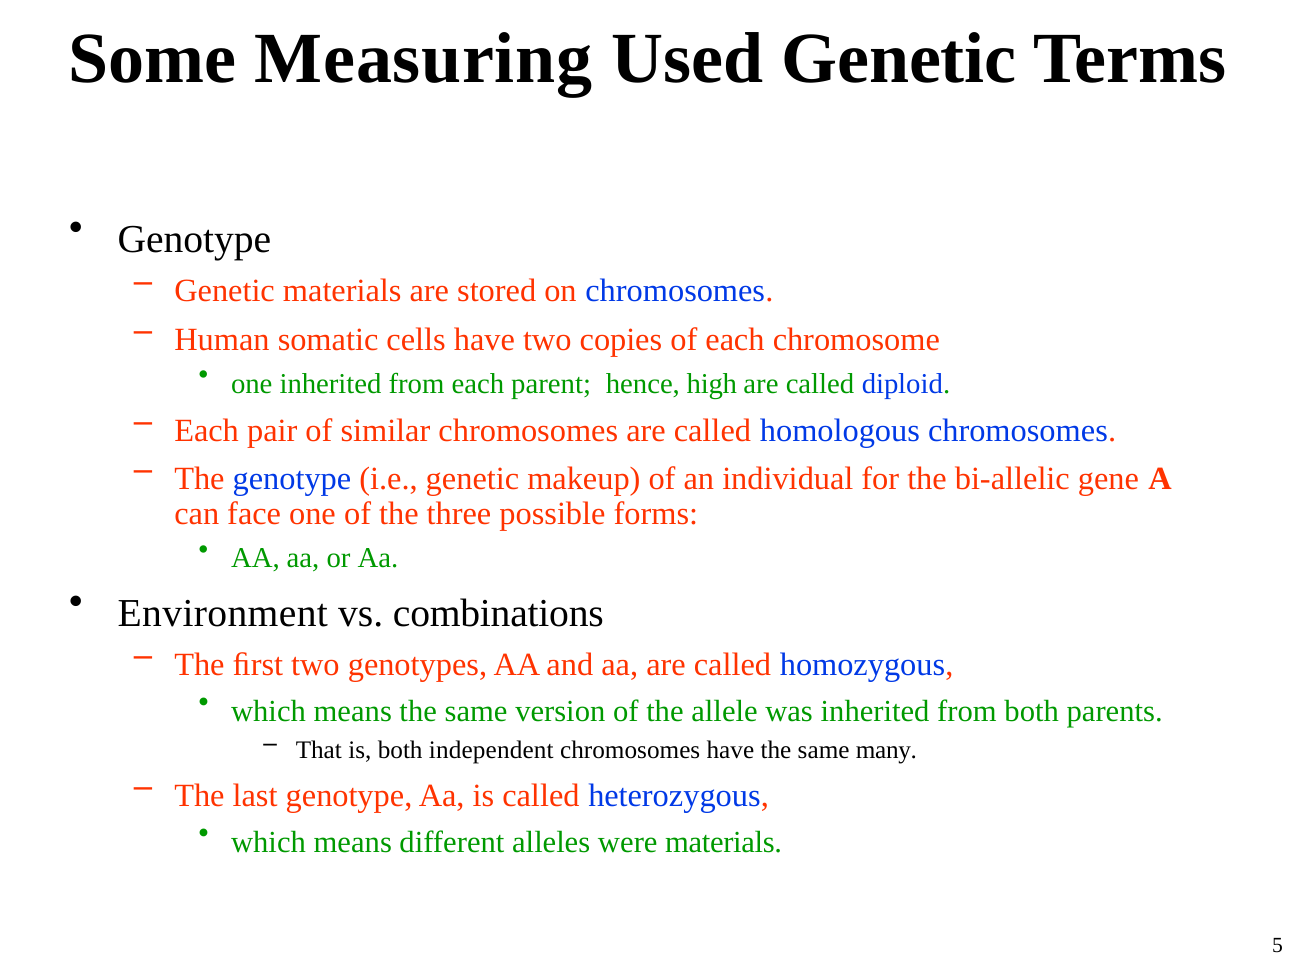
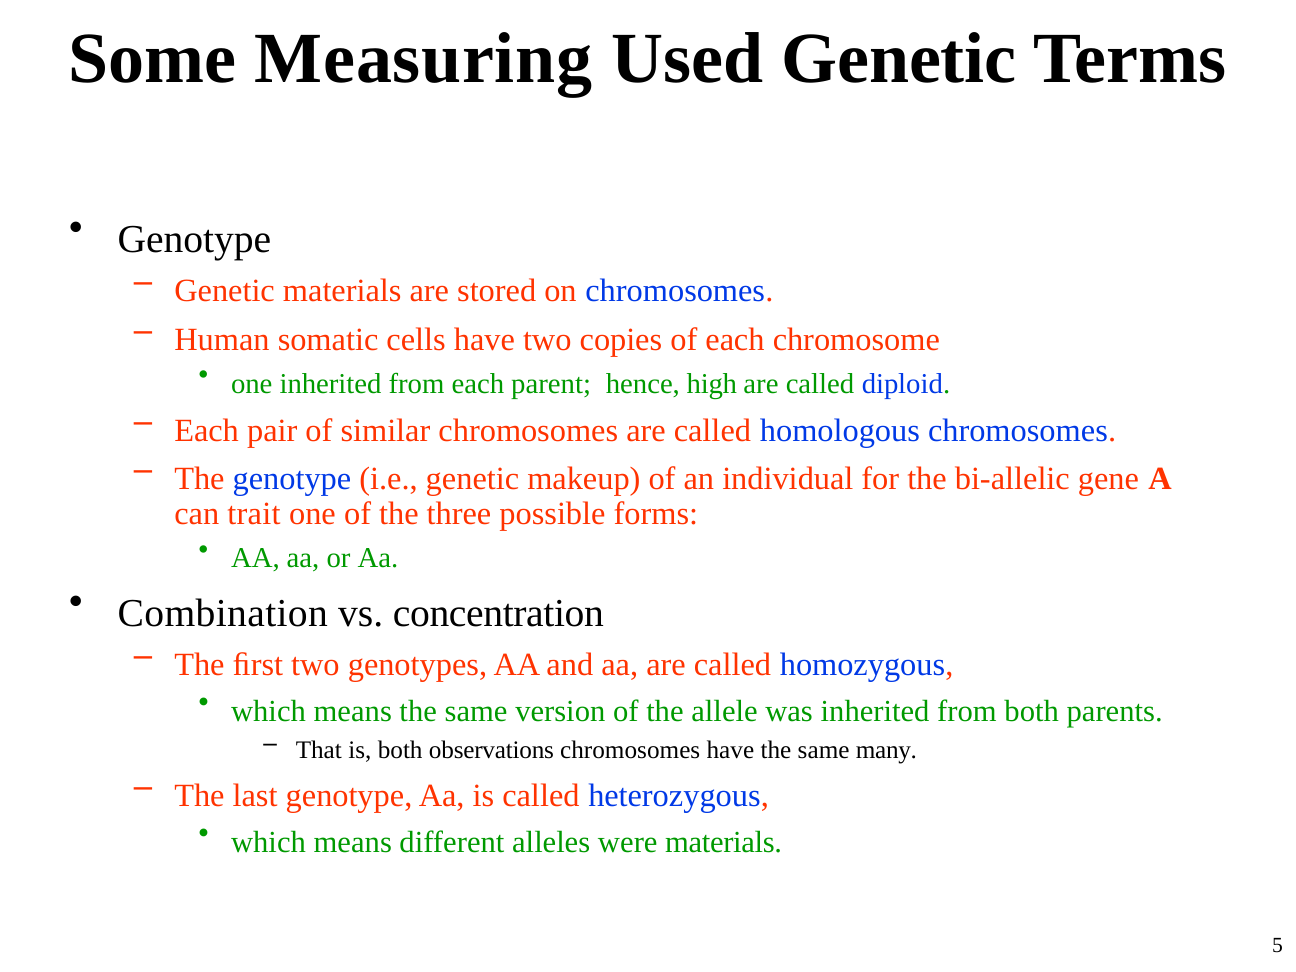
face: face -> trait
Environment: Environment -> Combination
combinations: combinations -> concentration
independent: independent -> observations
